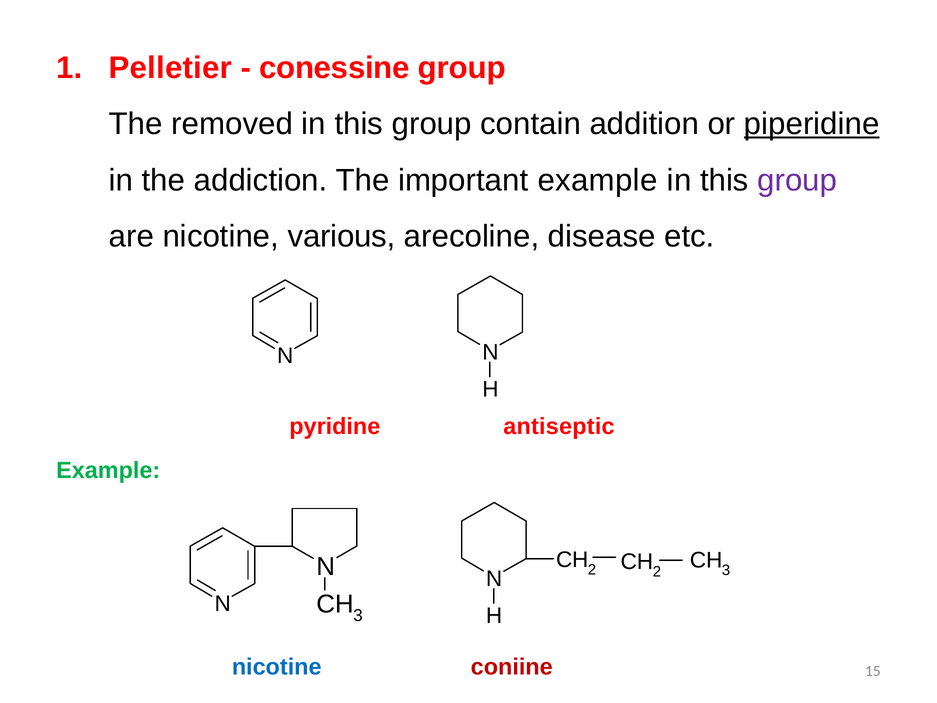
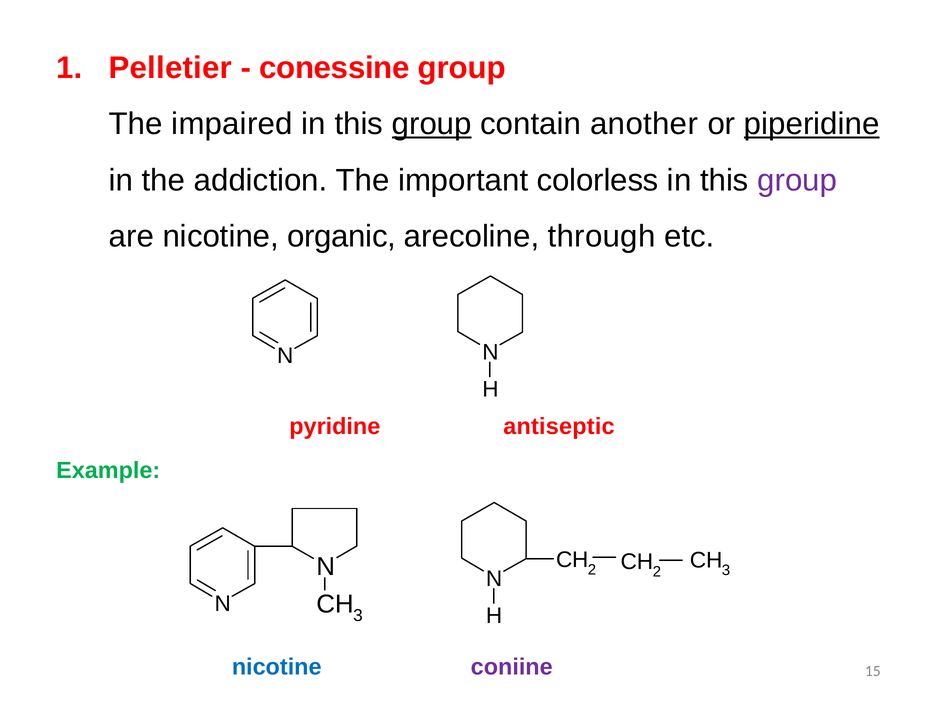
removed: removed -> impaired
group at (432, 124) underline: none -> present
addition: addition -> another
important example: example -> colorless
various: various -> organic
disease: disease -> through
coniine colour: red -> purple
